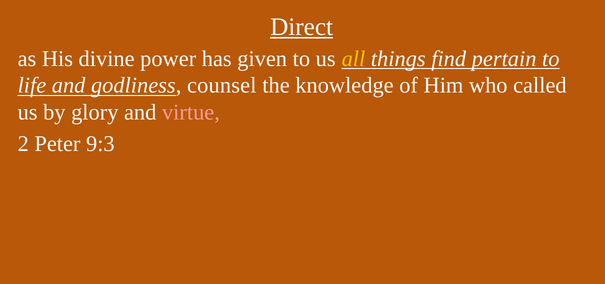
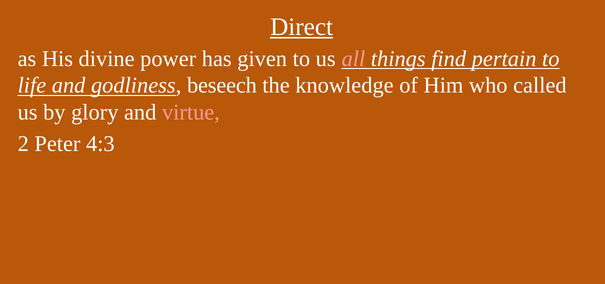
all colour: yellow -> pink
counsel: counsel -> beseech
9:3: 9:3 -> 4:3
